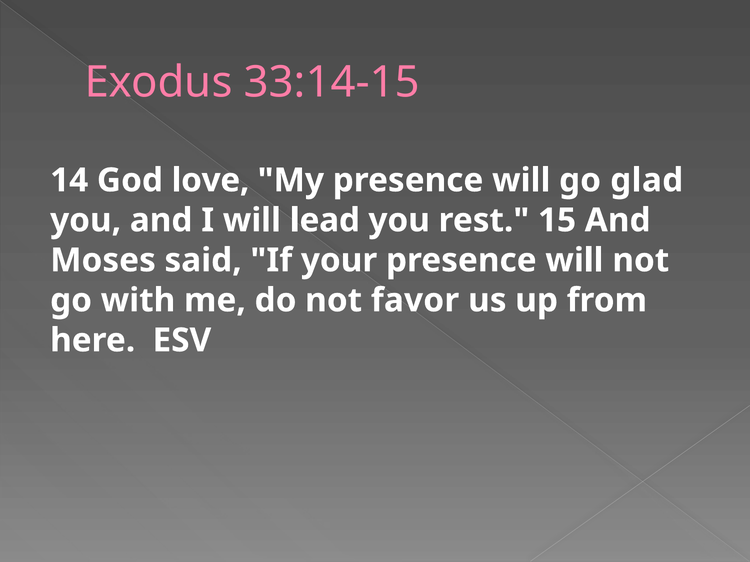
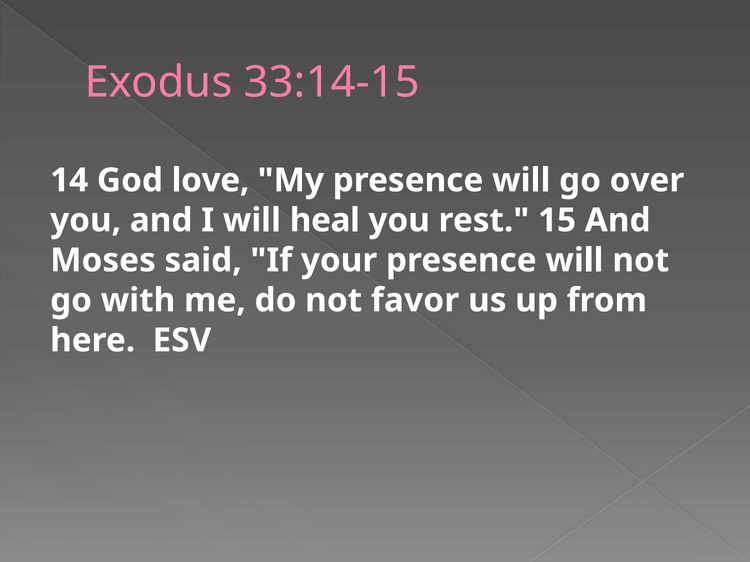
glad: glad -> over
lead: lead -> heal
